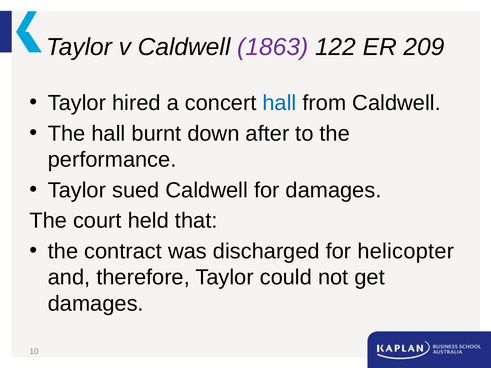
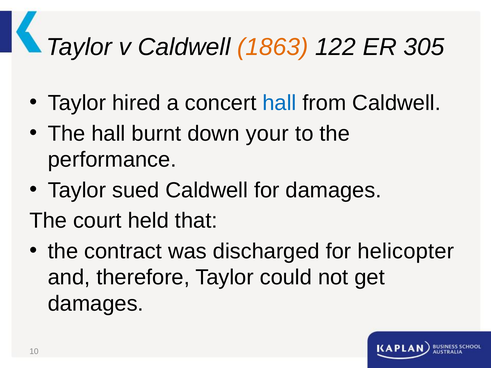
1863 colour: purple -> orange
209: 209 -> 305
after: after -> your
